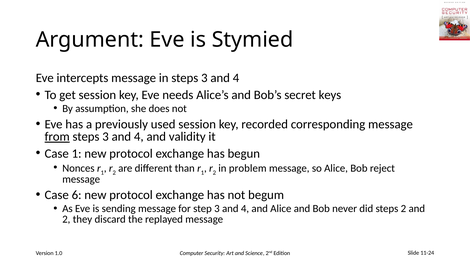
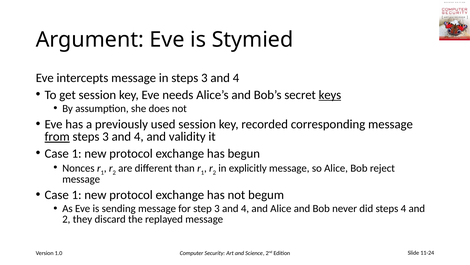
keys underline: none -> present
problem: problem -> explicitly
6 at (77, 195): 6 -> 1
steps 2: 2 -> 4
